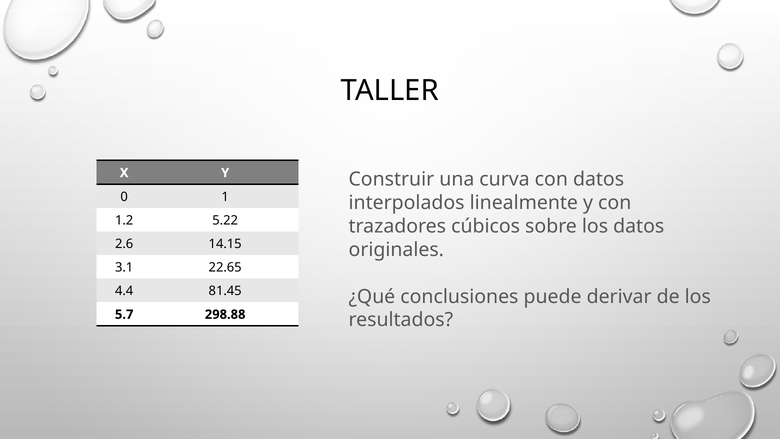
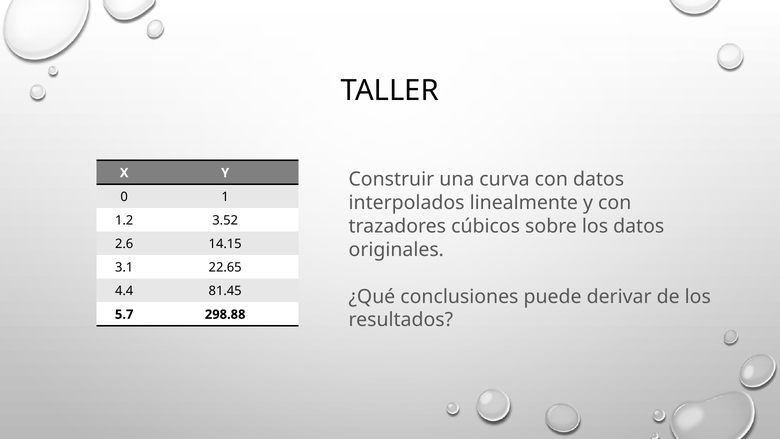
5.22: 5.22 -> 3.52
